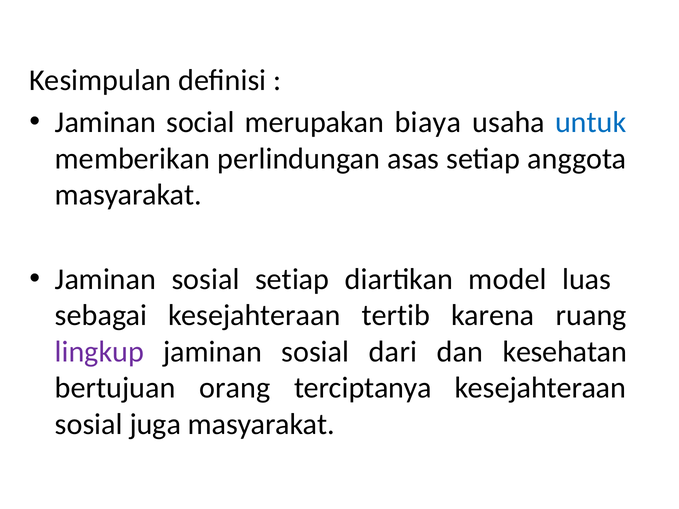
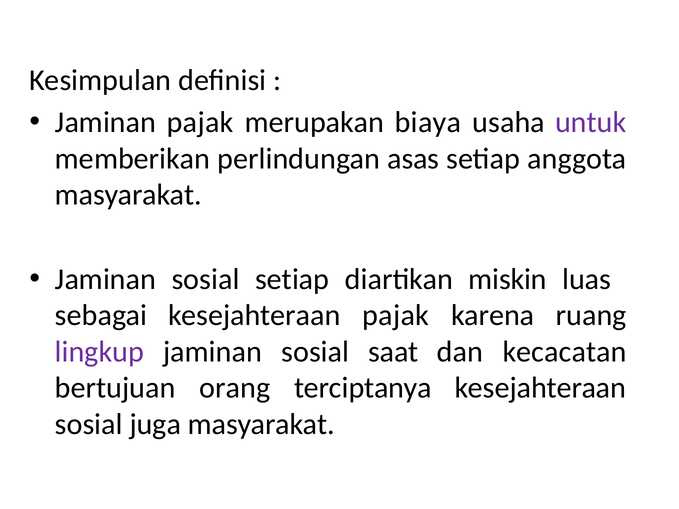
Jaminan social: social -> pajak
untuk colour: blue -> purple
model: model -> miskin
kesejahteraan tertib: tertib -> pajak
dari: dari -> saat
kesehatan: kesehatan -> kecacatan
